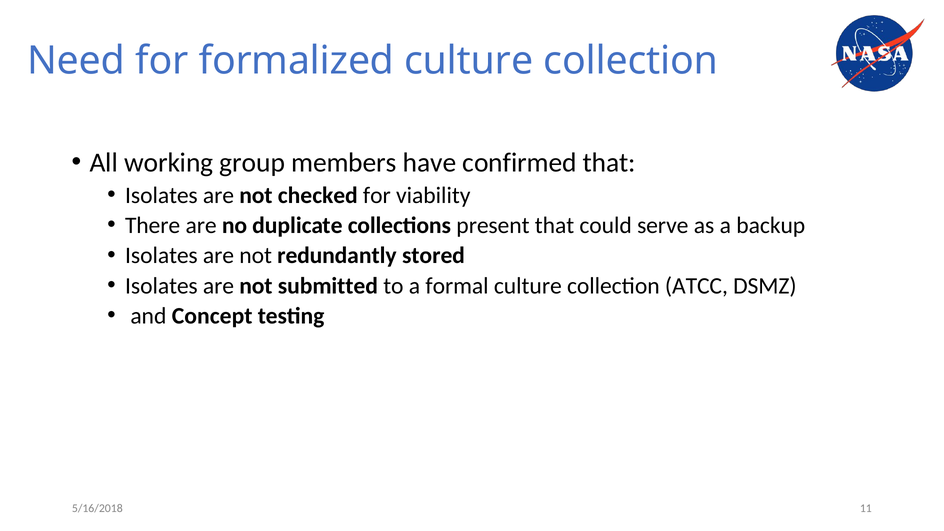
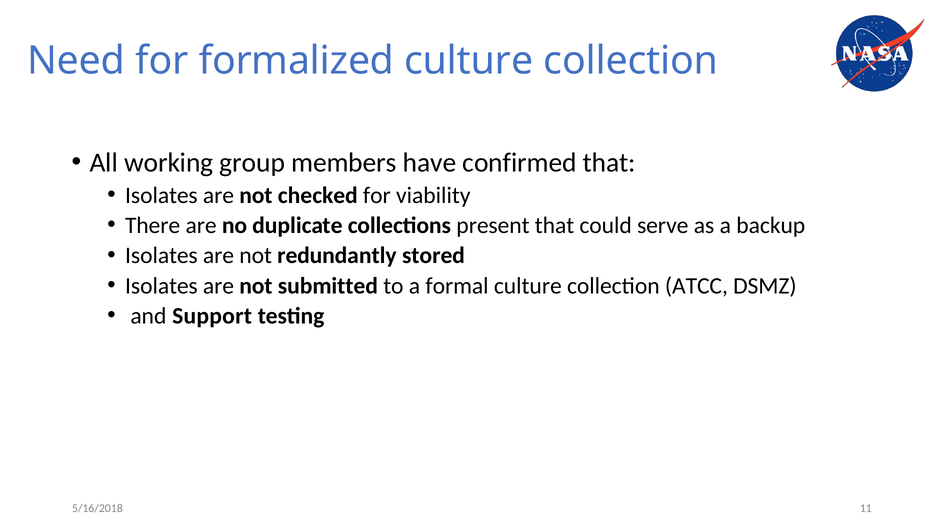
Concept: Concept -> Support
